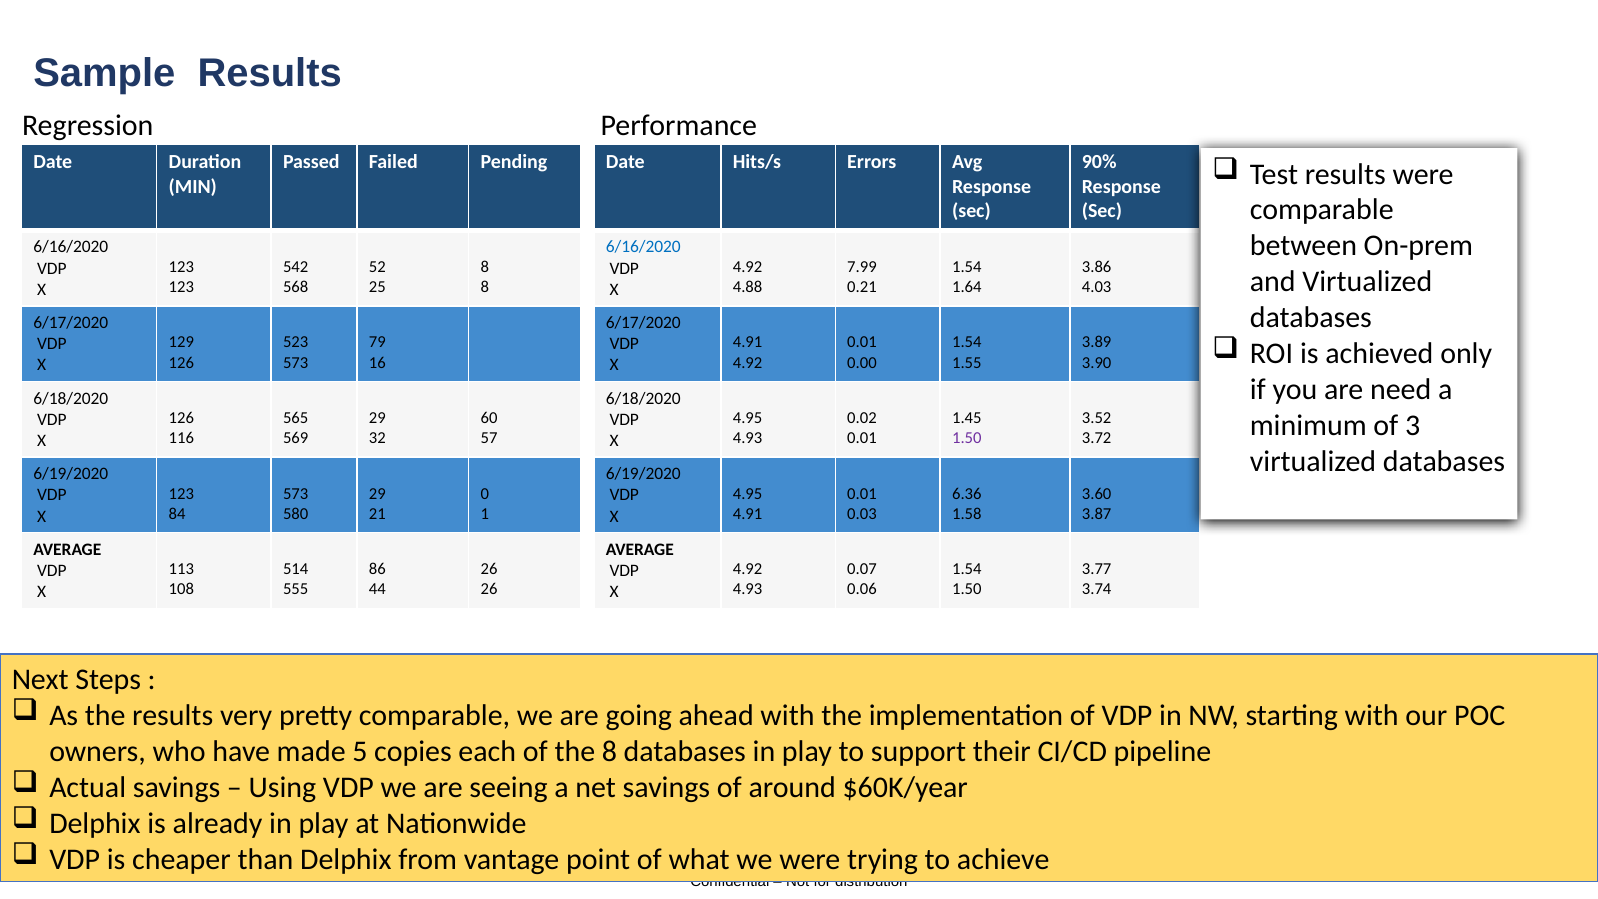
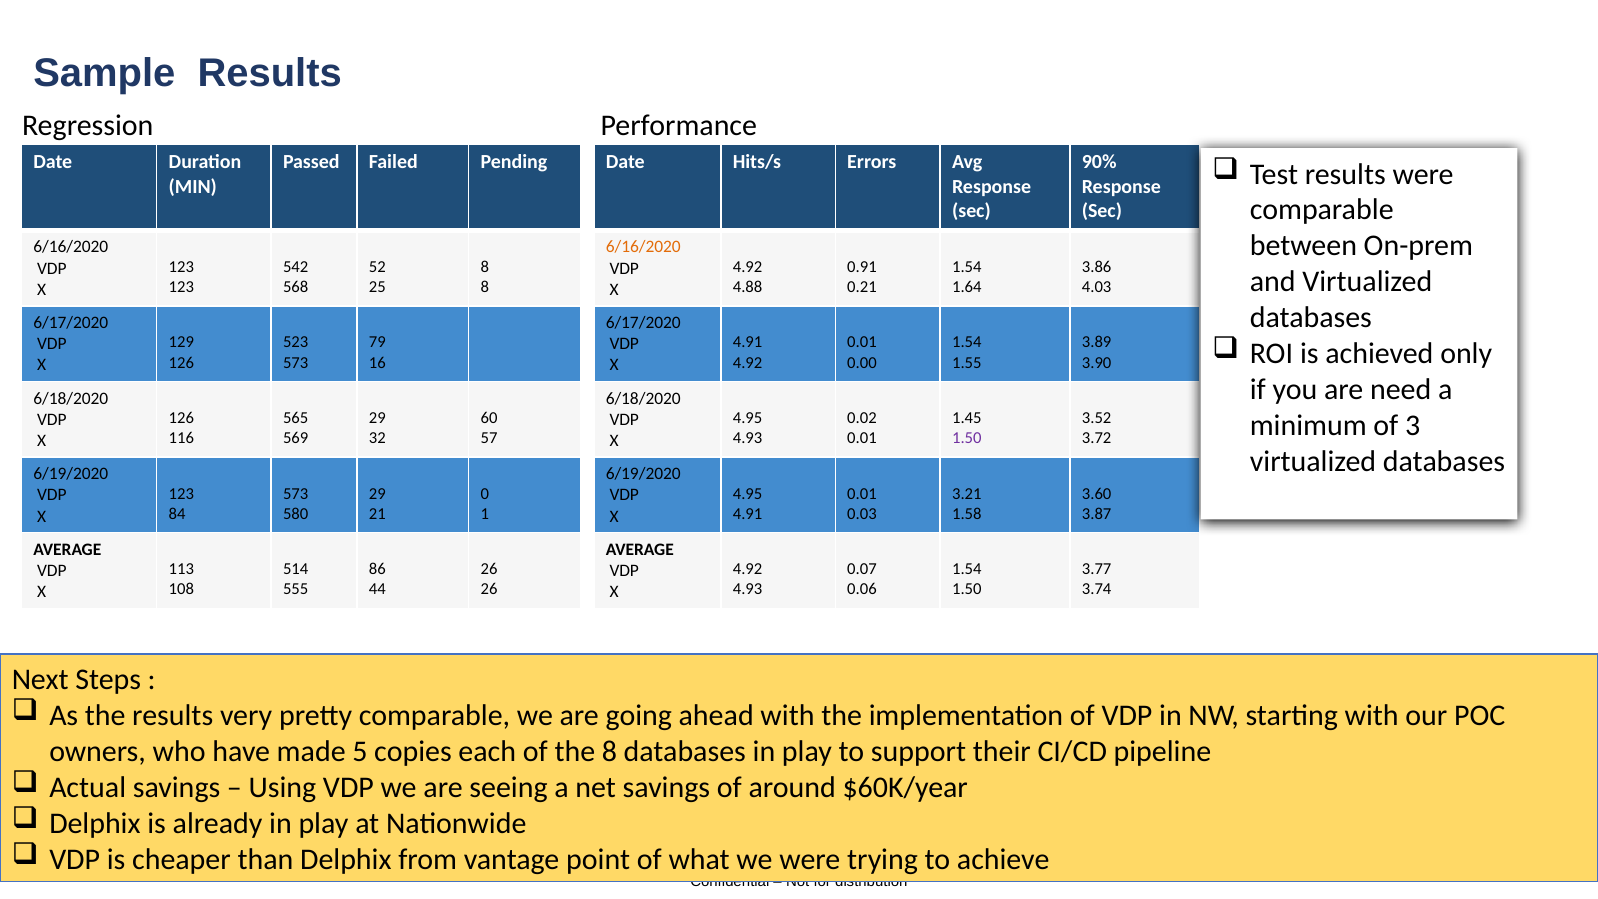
6/16/2020 at (643, 247) colour: blue -> orange
7.99: 7.99 -> 0.91
6.36: 6.36 -> 3.21
